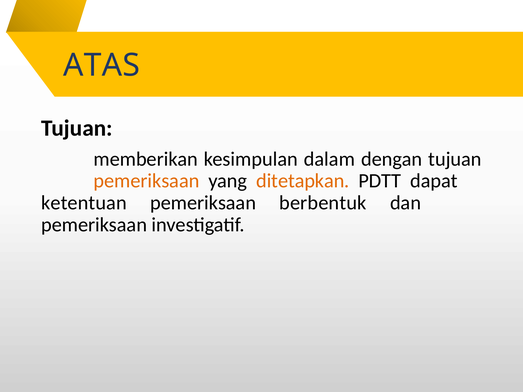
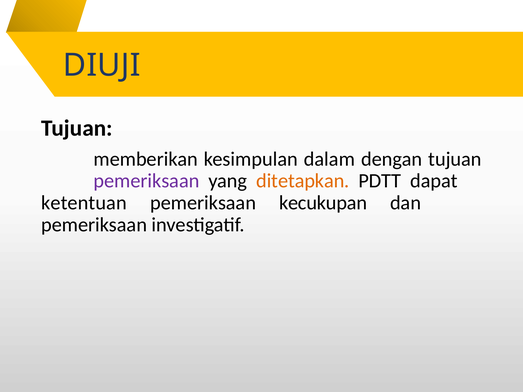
ATAS: ATAS -> DIUJI
pemeriksaan at (146, 181) colour: orange -> purple
berbentuk: berbentuk -> kecukupan
